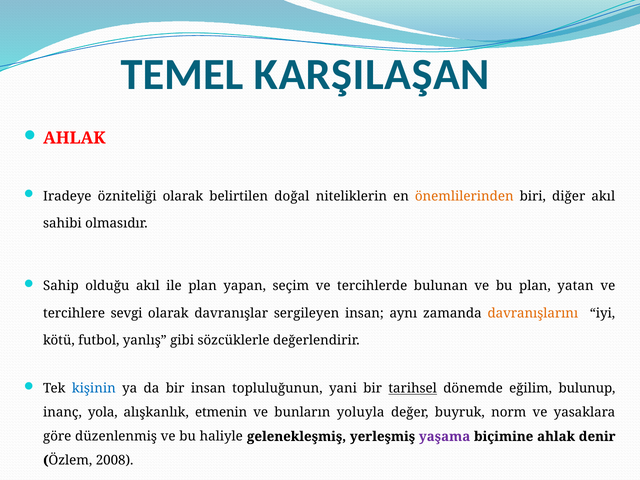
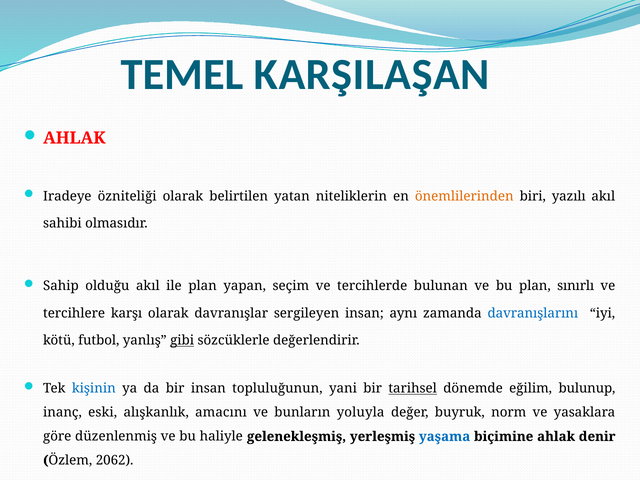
doğal: doğal -> yatan
diğer: diğer -> yazılı
yatan: yatan -> sınırlı
sevgi: sevgi -> karşı
davranışlarını colour: orange -> blue
gibi underline: none -> present
yola: yola -> eski
etmenin: etmenin -> amacını
yaşama colour: purple -> blue
2008: 2008 -> 2062
